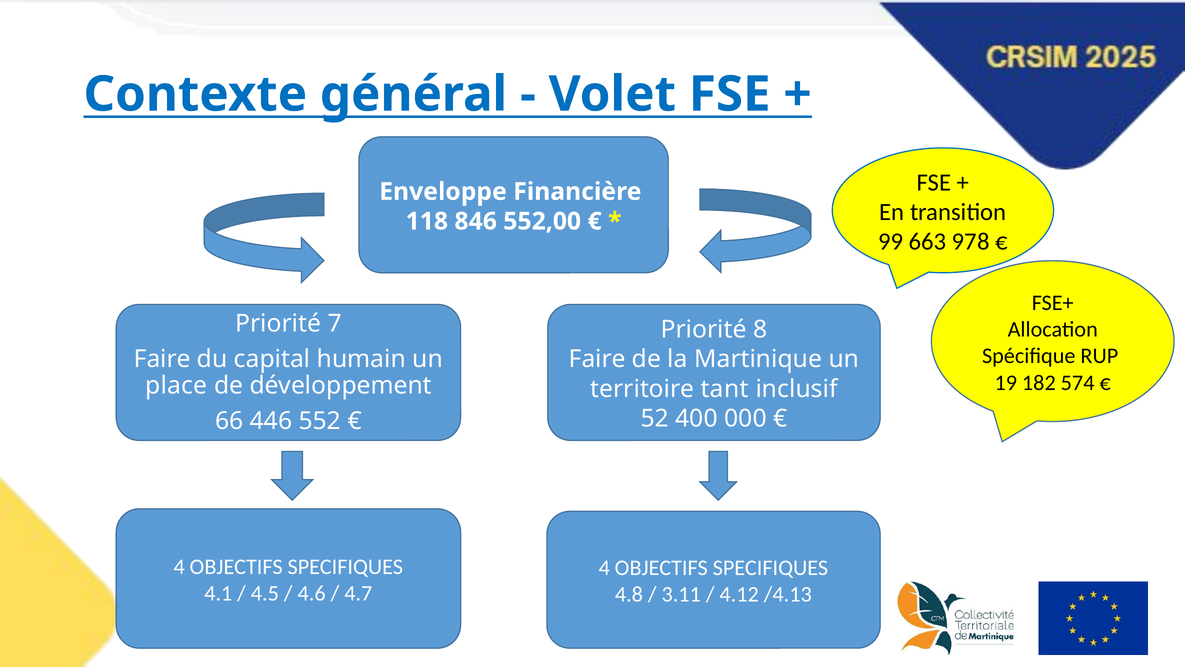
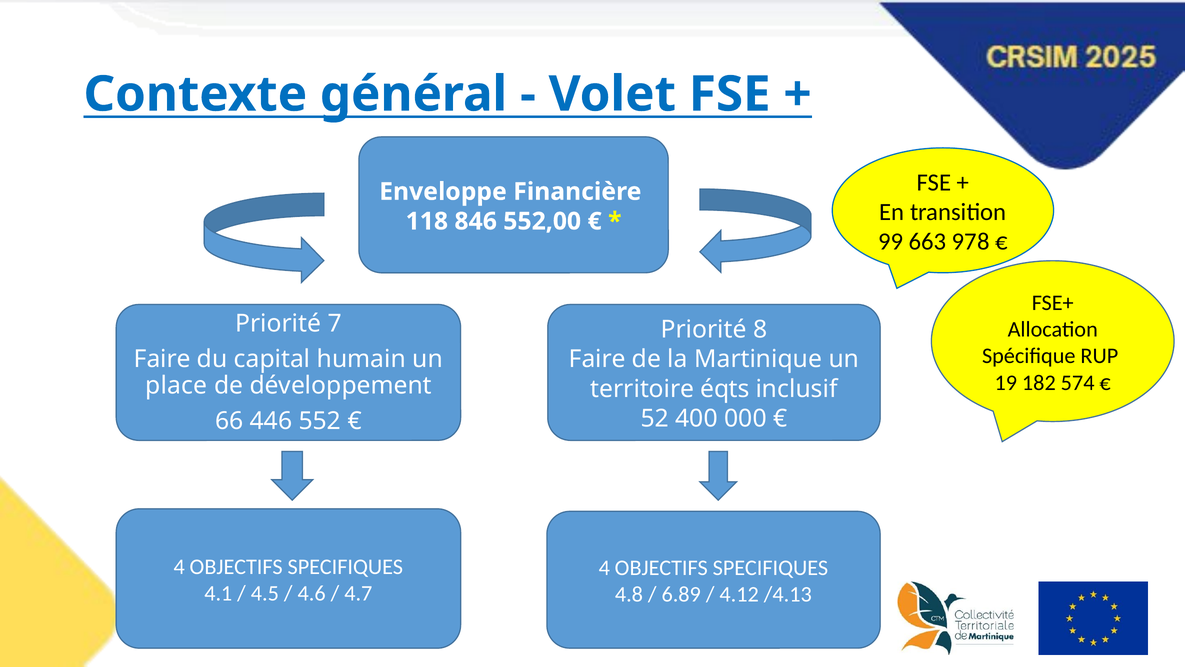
tant: tant -> éqts
3.11: 3.11 -> 6.89
